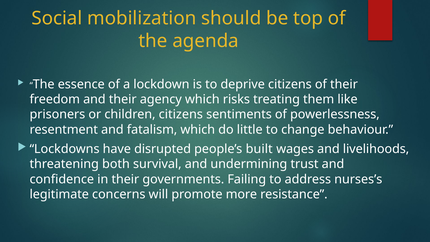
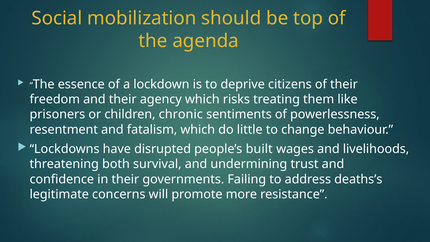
children citizens: citizens -> chronic
nurses’s: nurses’s -> deaths’s
